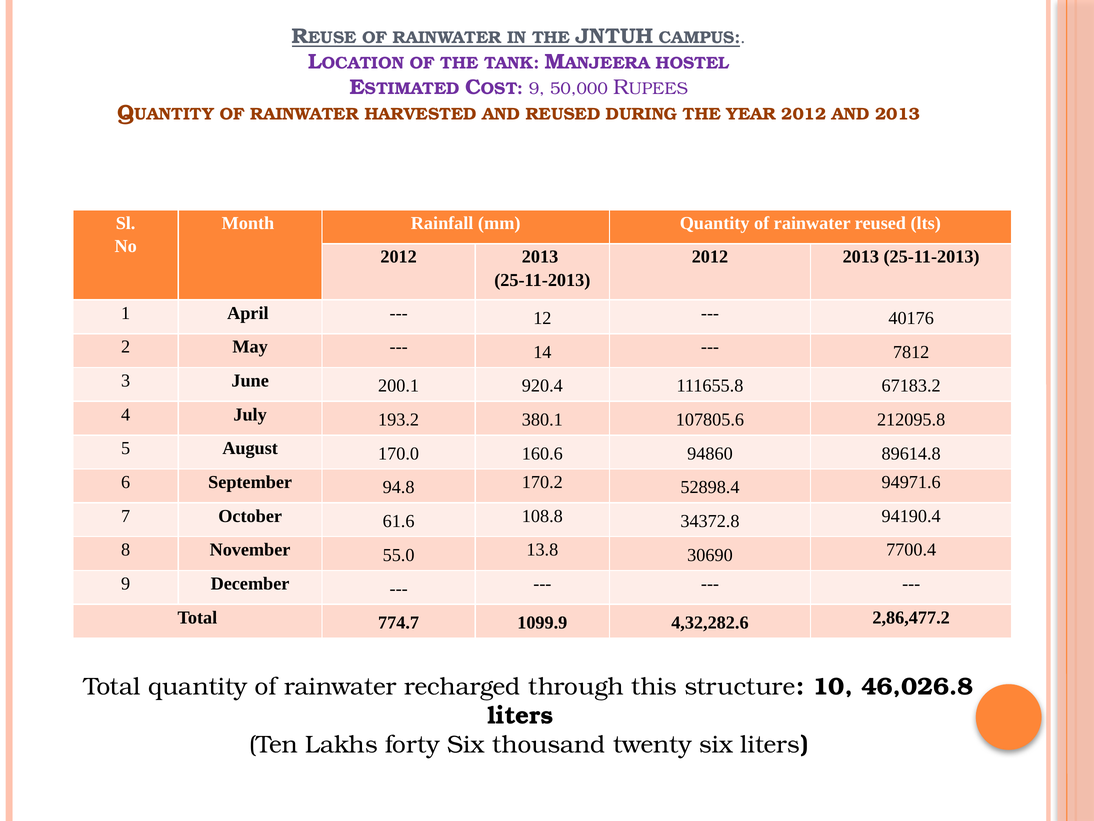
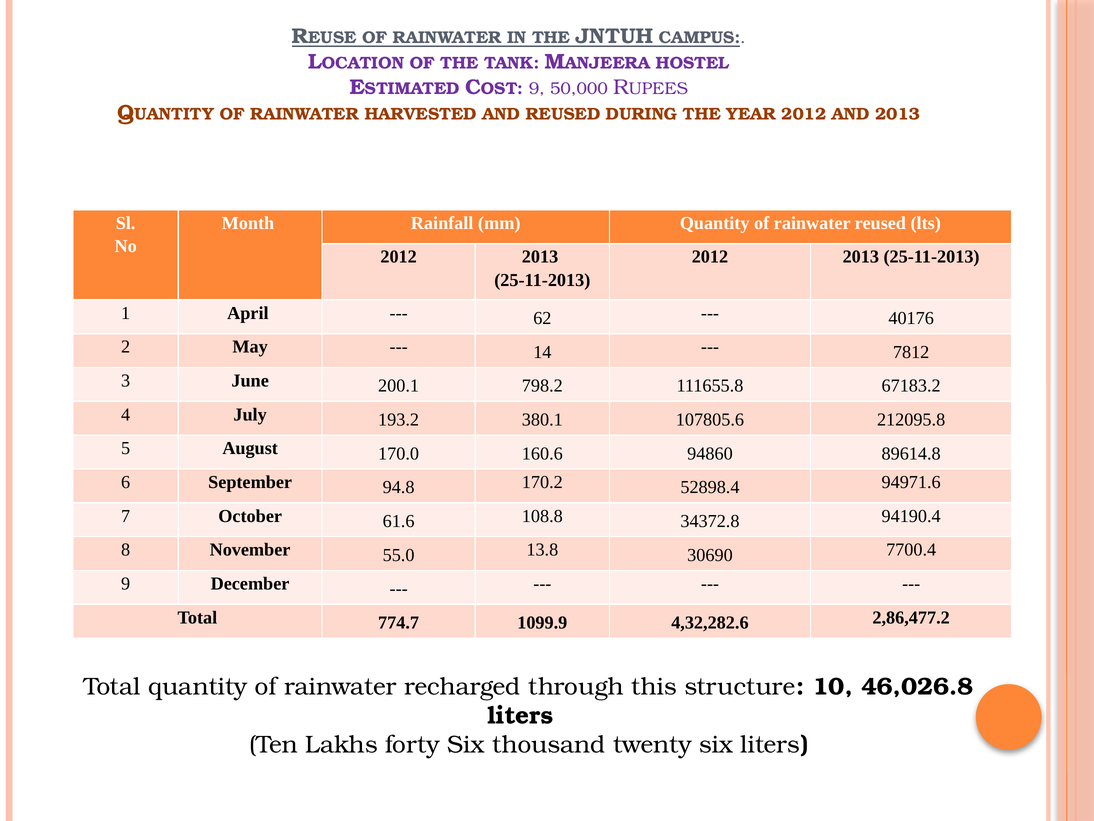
12: 12 -> 62
920.4: 920.4 -> 798.2
